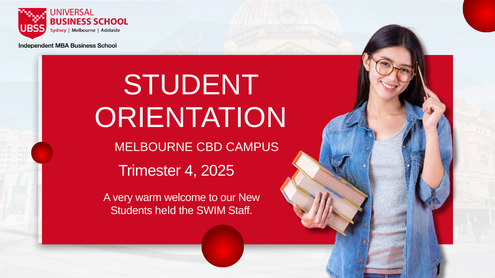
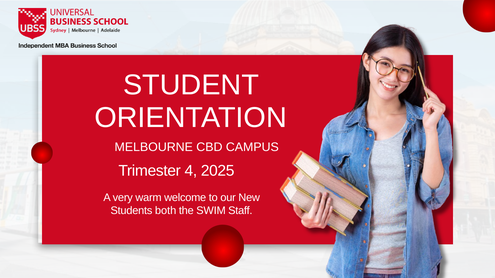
held: held -> both
